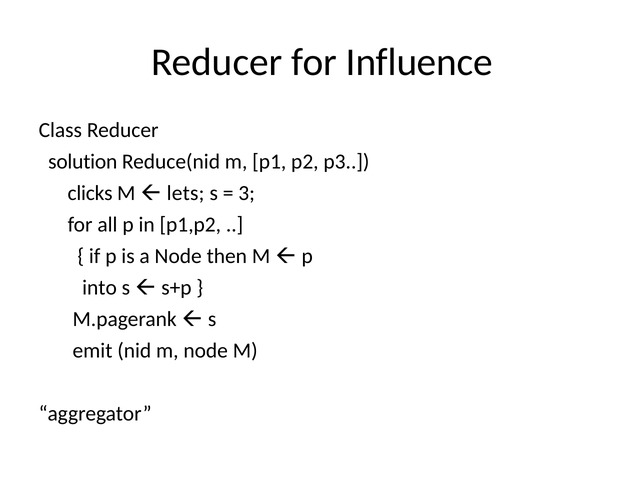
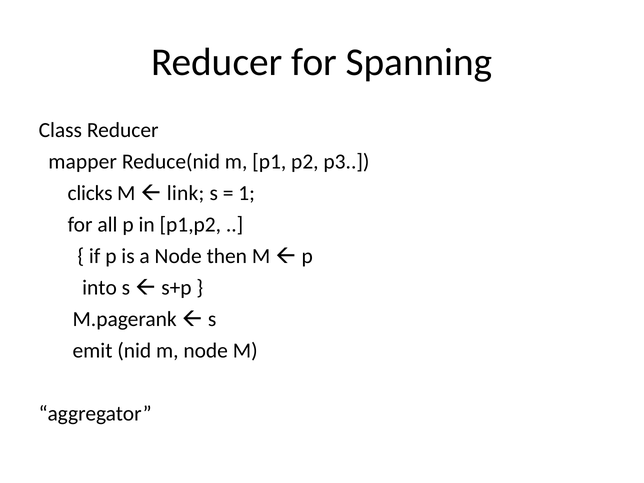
Influence: Influence -> Spanning
solution: solution -> mapper
lets: lets -> link
3: 3 -> 1
